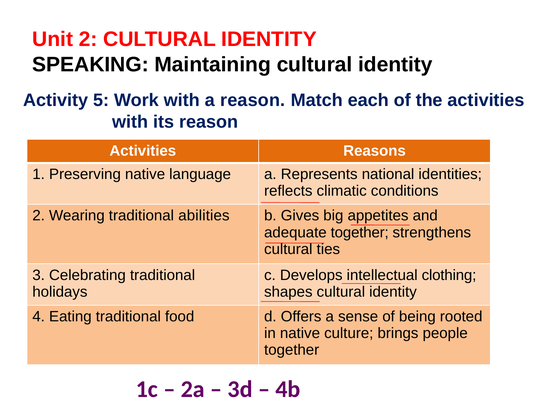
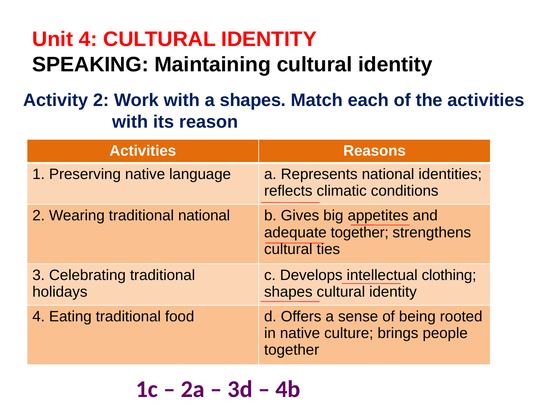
Unit 2: 2 -> 4
Activity 5: 5 -> 2
a reason: reason -> shapes
traditional abilities: abilities -> national
